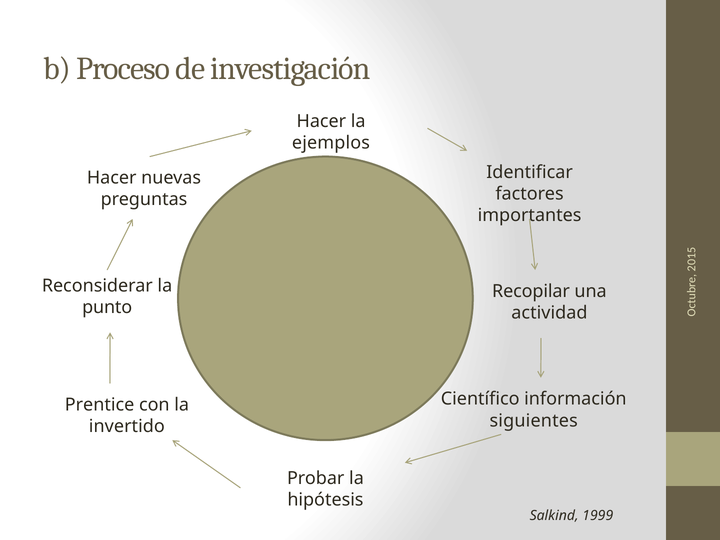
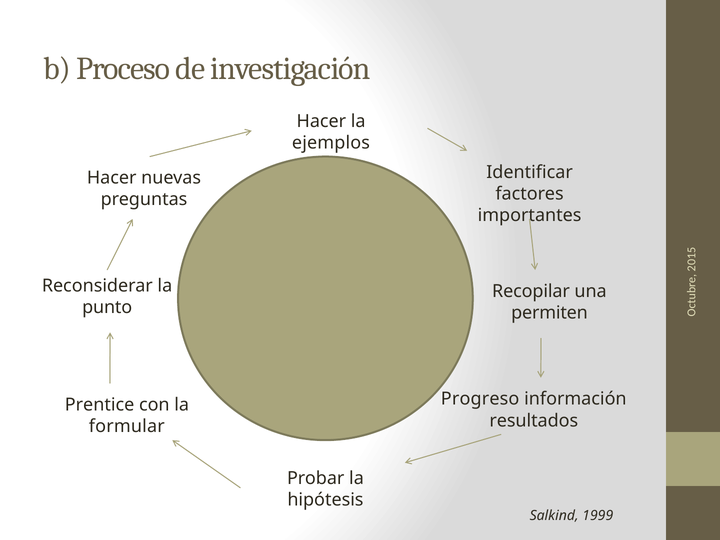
actividad: actividad -> permiten
Científico: Científico -> Progreso
siguientes: siguientes -> resultados
invertido: invertido -> formular
